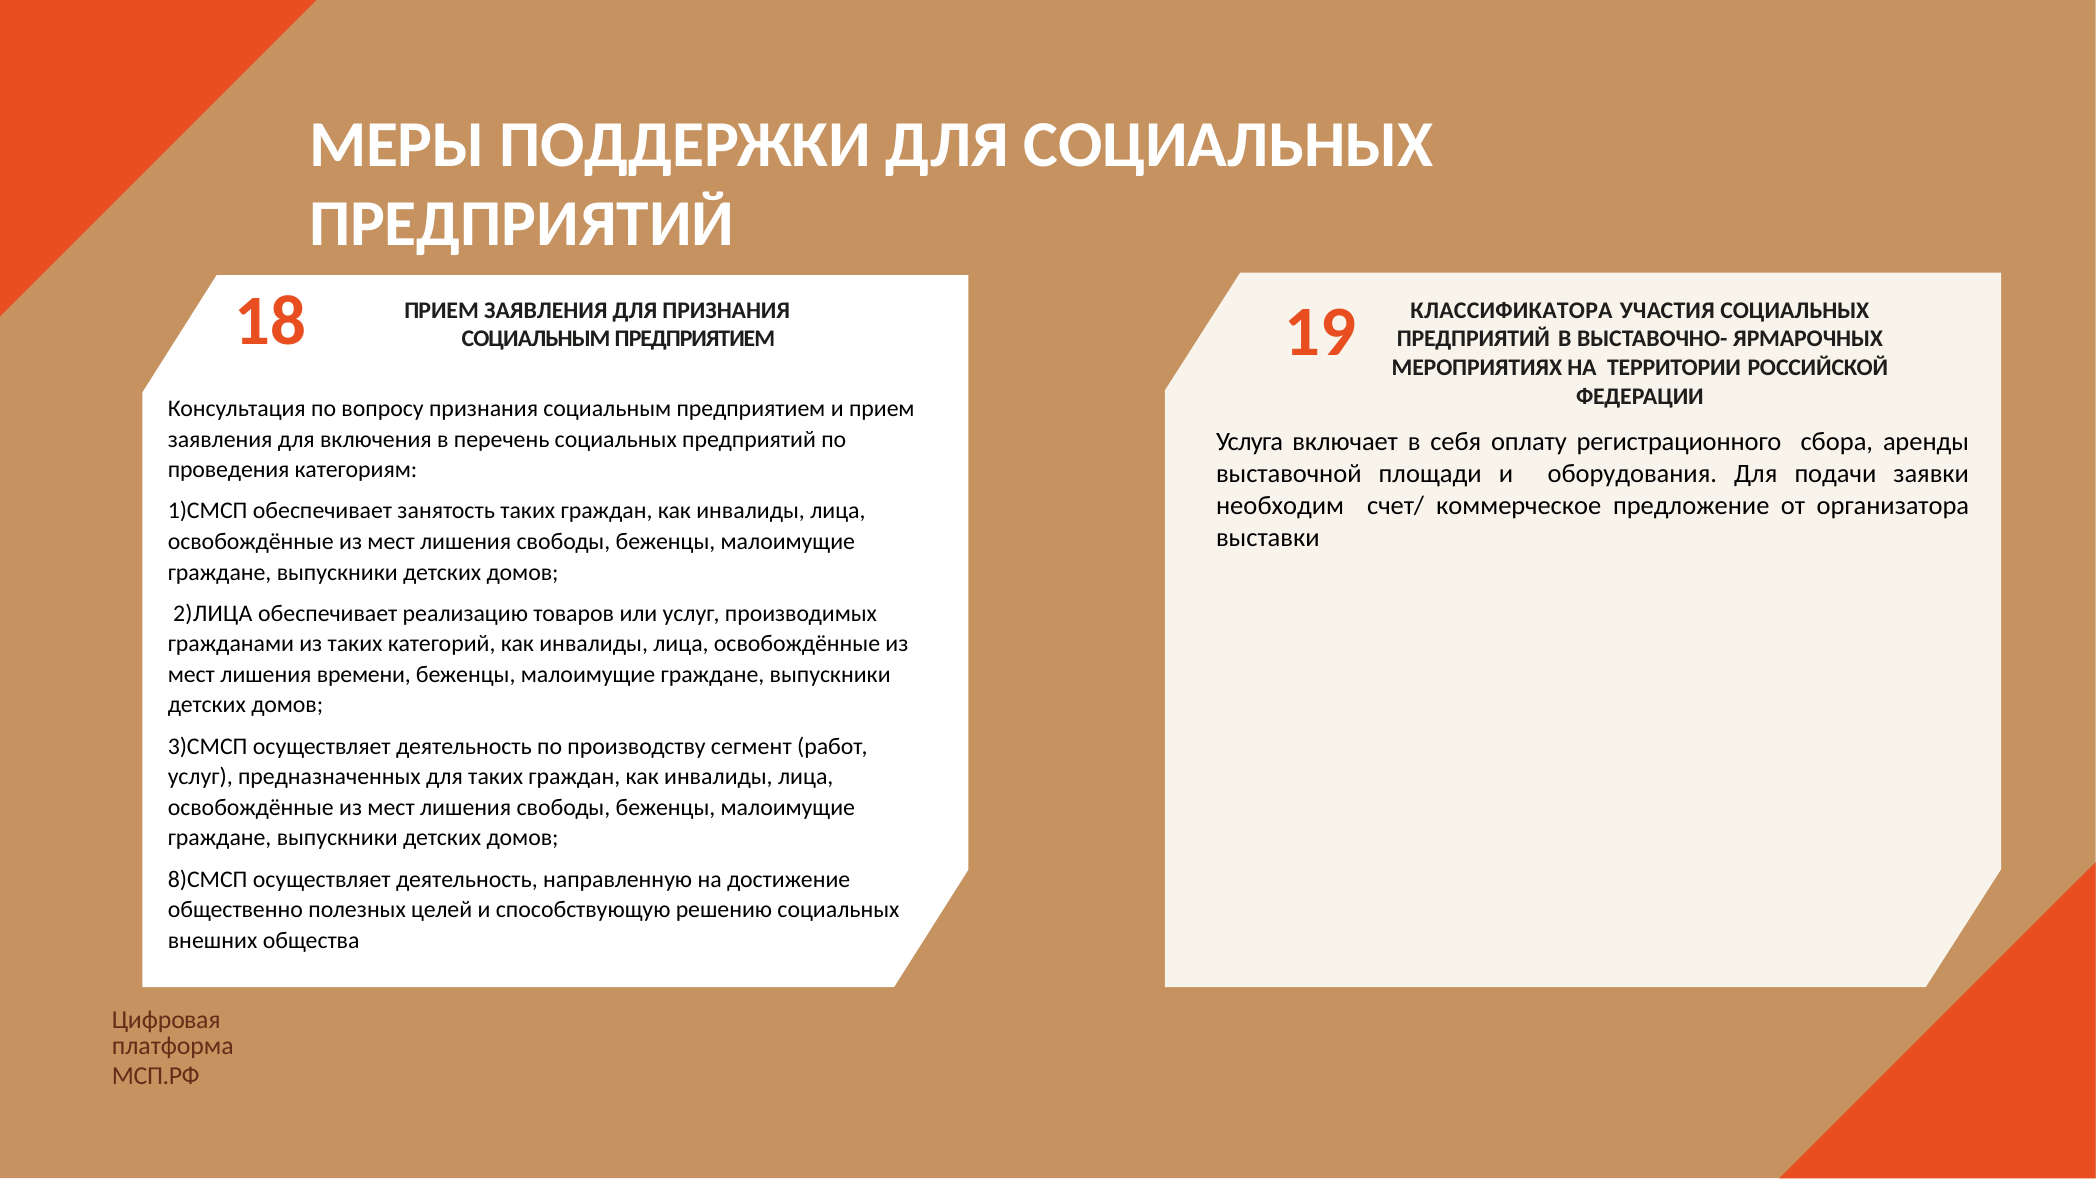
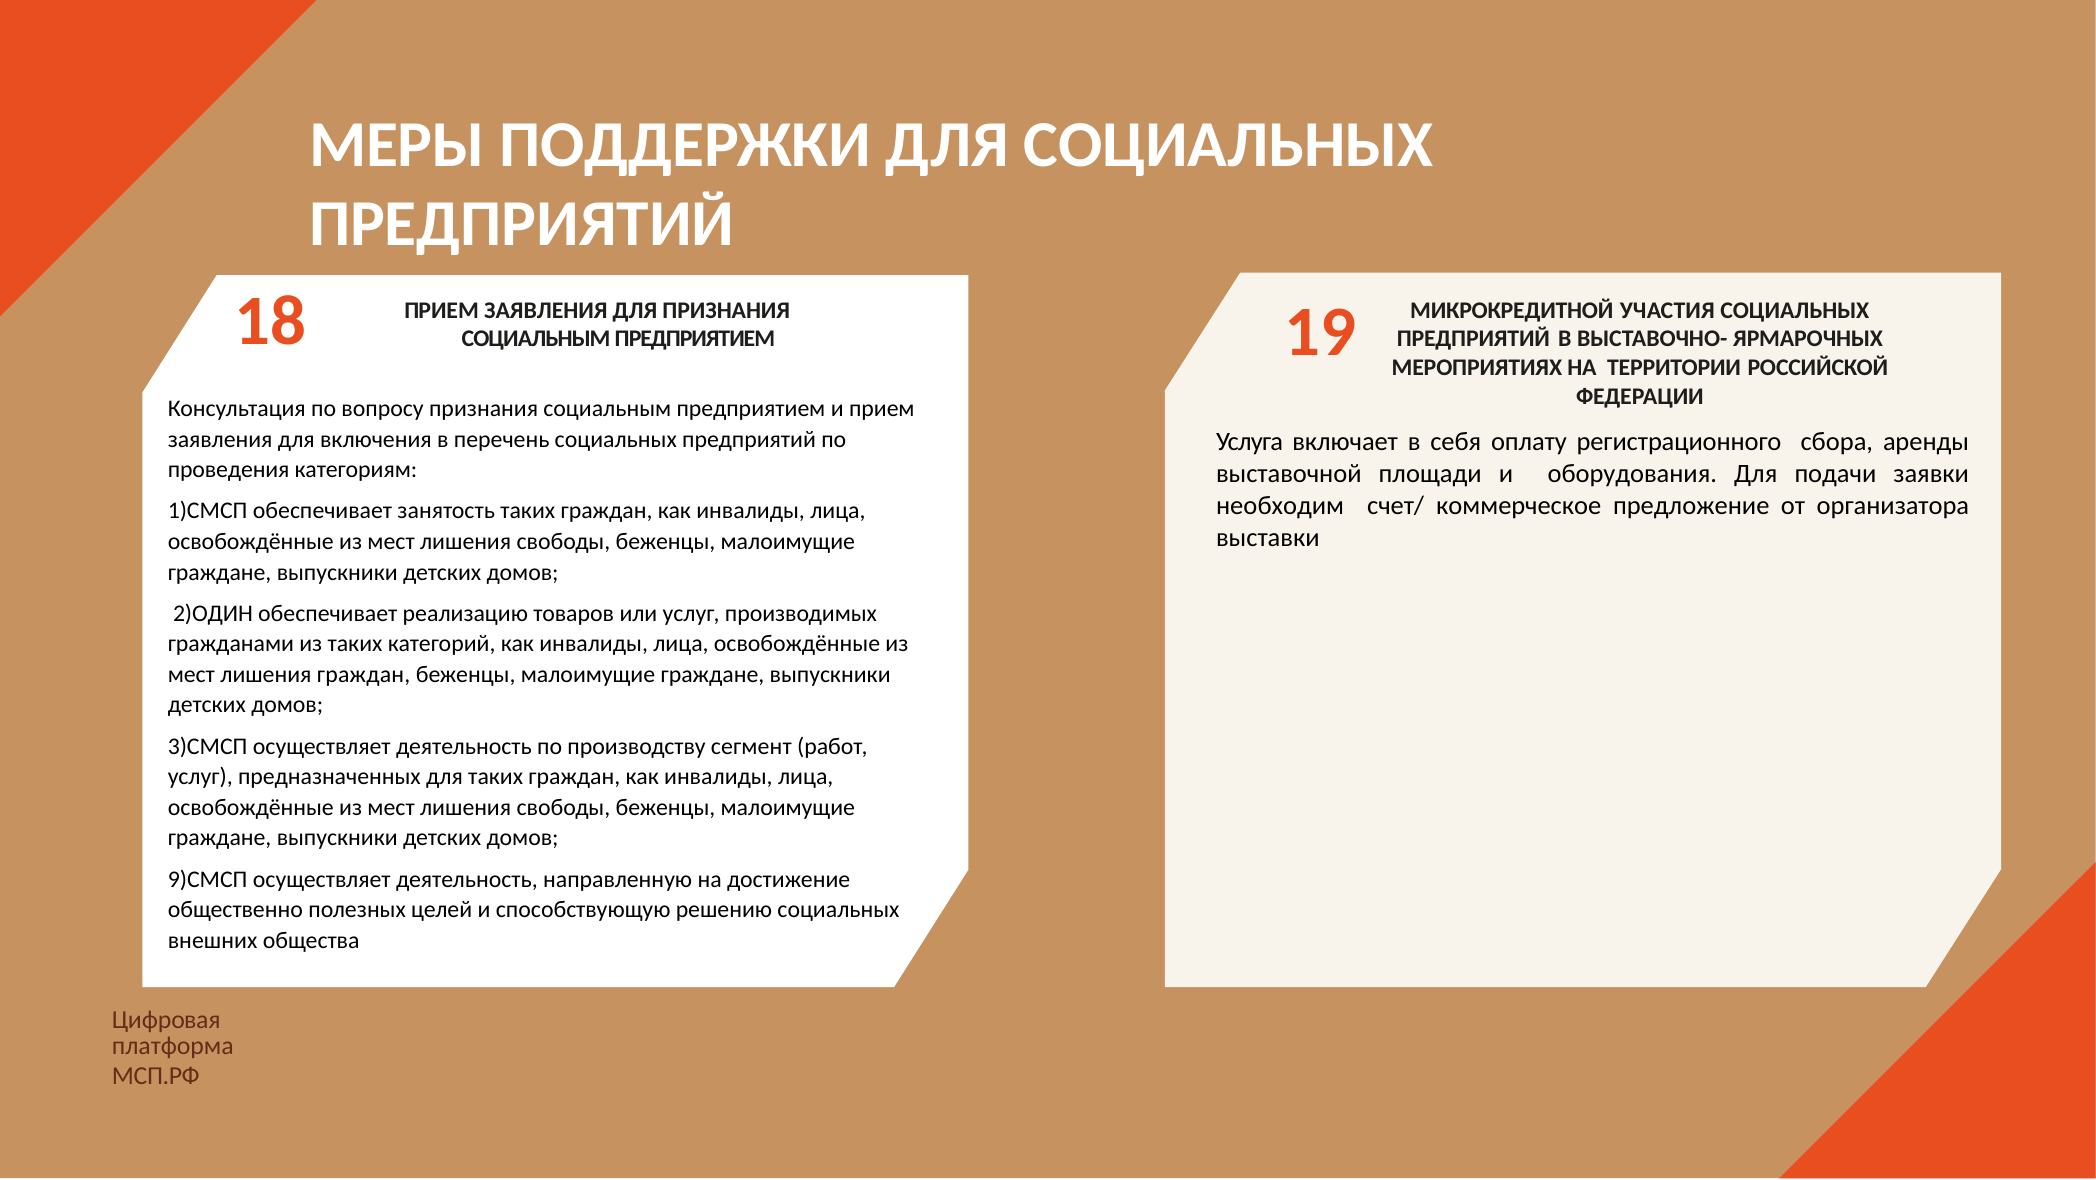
КЛАССИФИКАТОРА: КЛАССИФИКАТОРА -> МИКРОКРЕДИТНОЙ
2)ЛИЦА: 2)ЛИЦА -> 2)ОДИН
лишения времени: времени -> граждан
8)СМСП: 8)СМСП -> 9)СМСП
